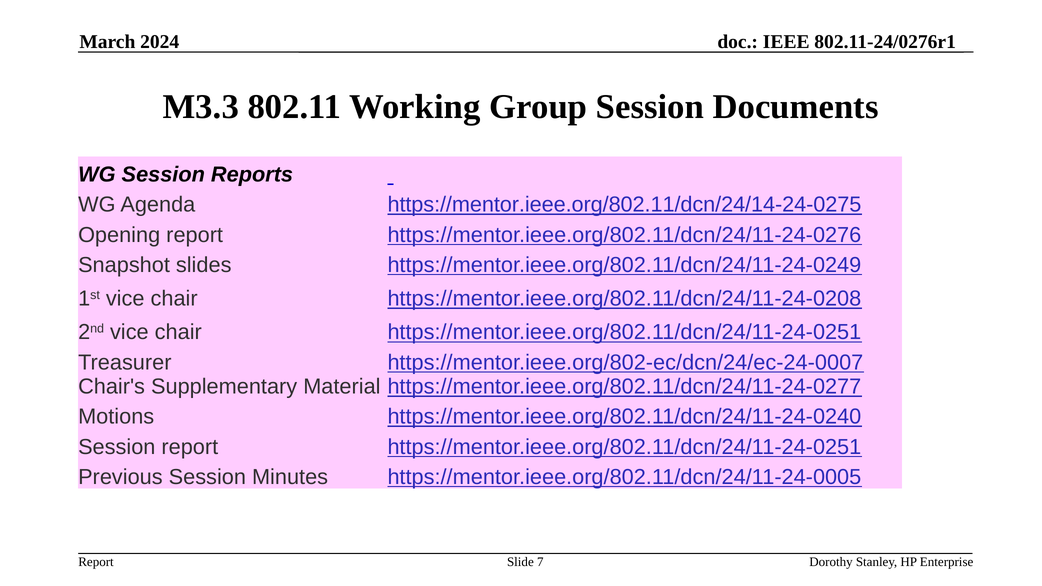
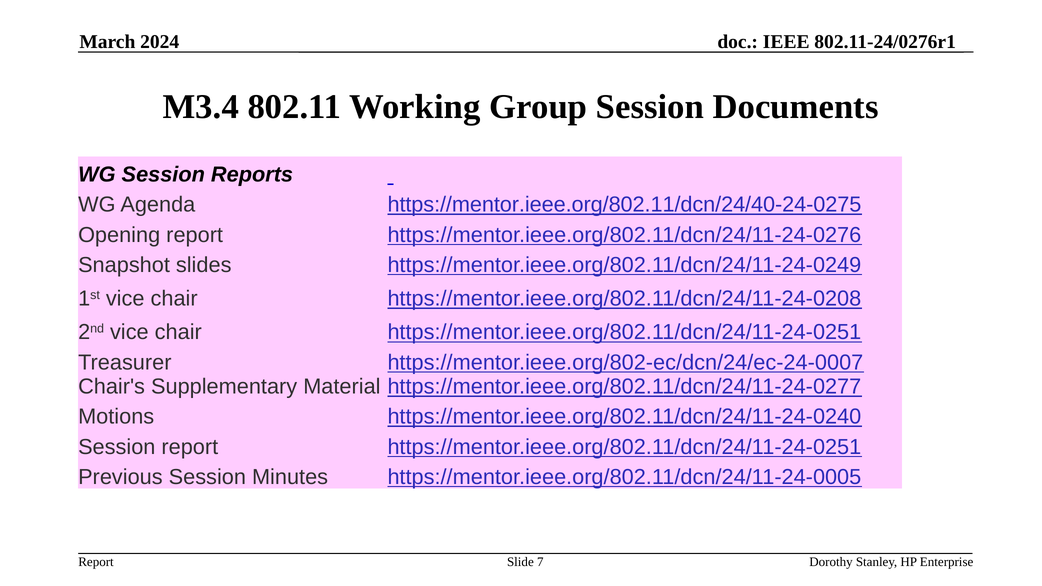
M3.3: M3.3 -> M3.4
https://mentor.ieee.org/802.11/dcn/24/14-24-0275: https://mentor.ieee.org/802.11/dcn/24/14-24-0275 -> https://mentor.ieee.org/802.11/dcn/24/40-24-0275
